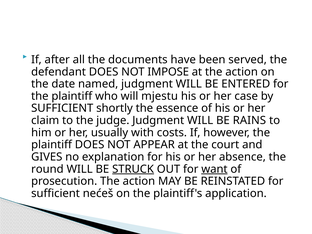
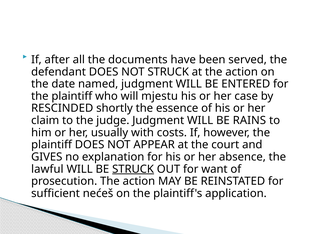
NOT IMPOSE: IMPOSE -> STRUCK
SUFFICIENT at (62, 108): SUFFICIENT -> RESCINDED
round: round -> lawful
want underline: present -> none
